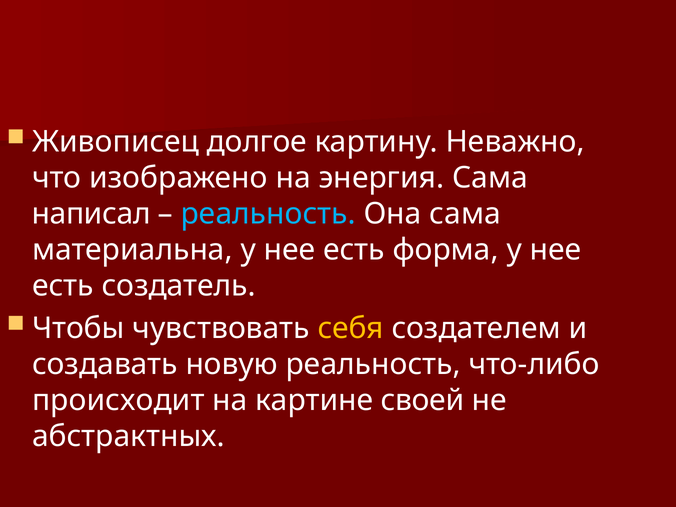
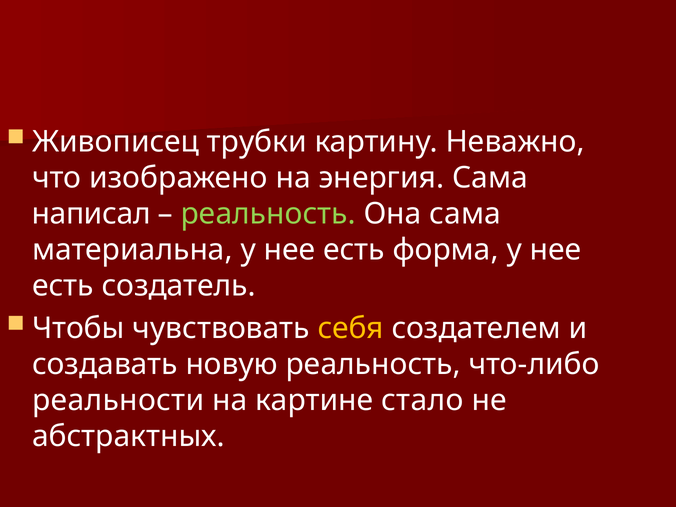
долгое: долгое -> трубки
реальность at (268, 214) colour: light blue -> light green
происходит: происходит -> реальности
своей: своей -> стало
